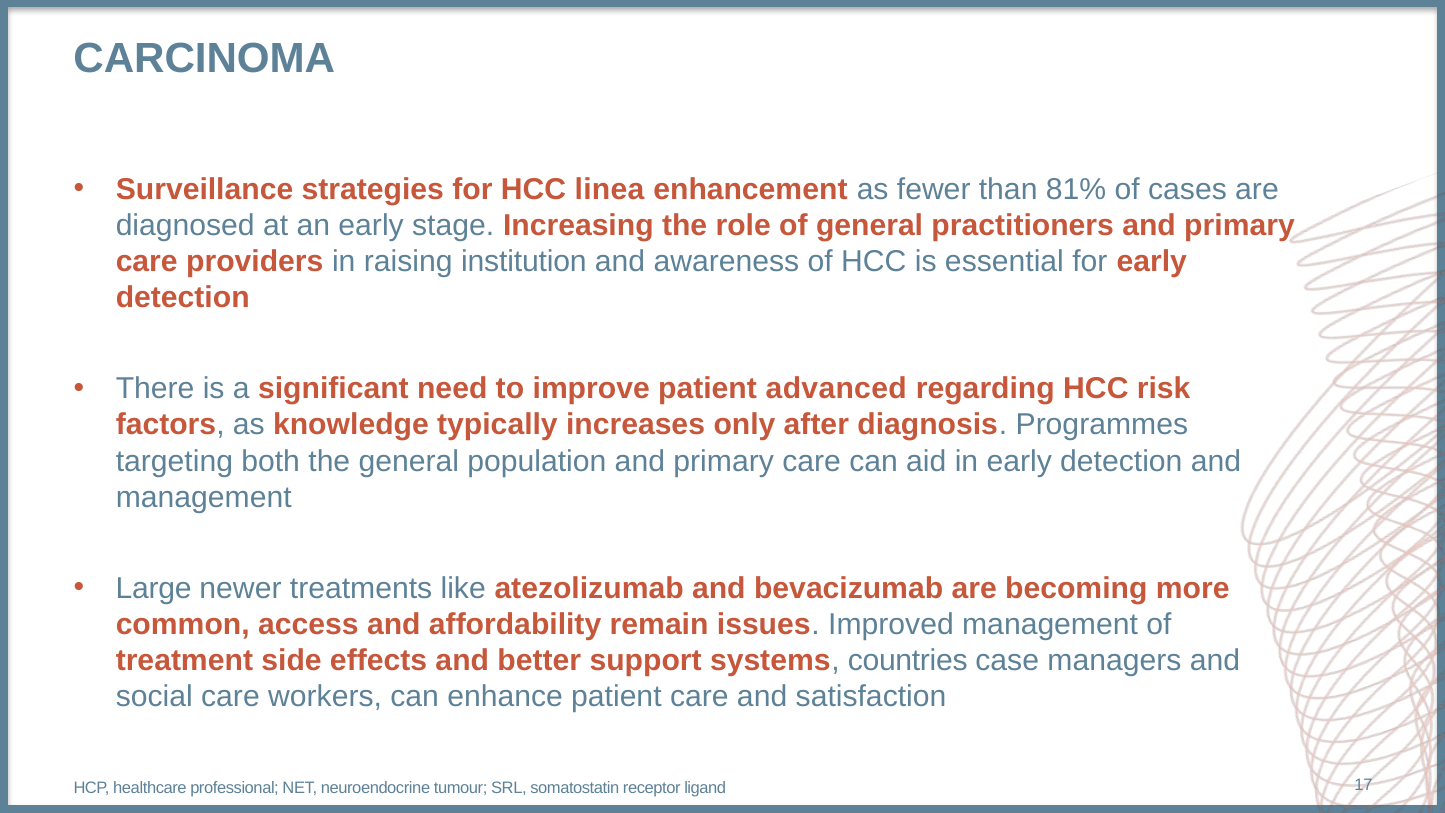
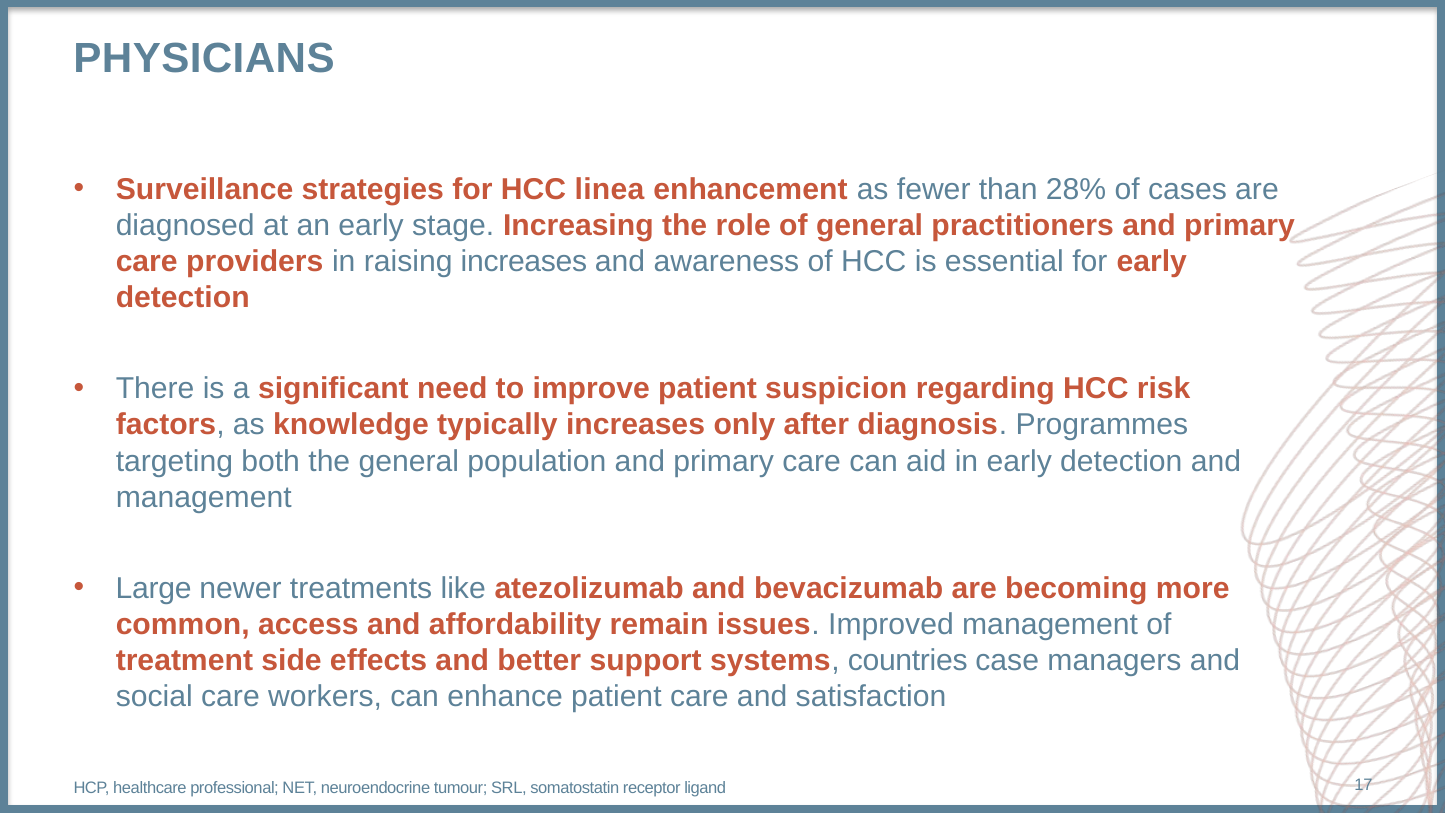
CARCINOMA: CARCINOMA -> PHYSICIANS
81%: 81% -> 28%
raising institution: institution -> increases
advanced: advanced -> suspicion
